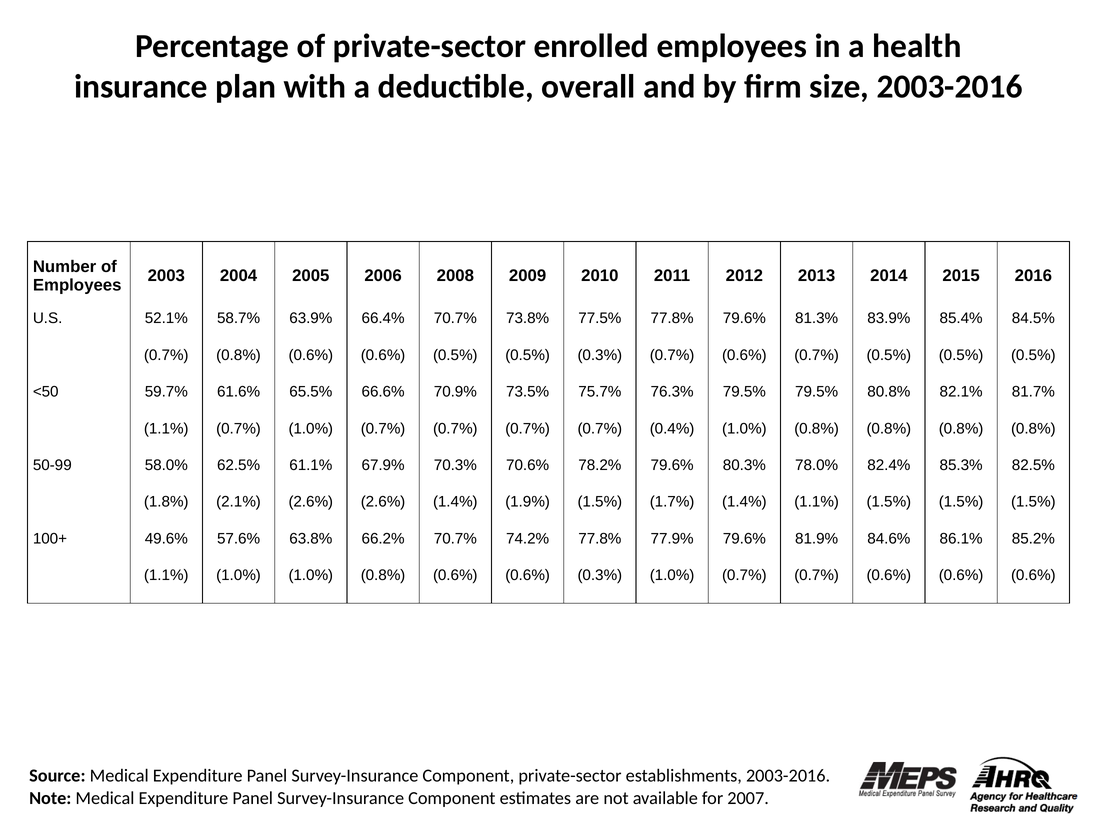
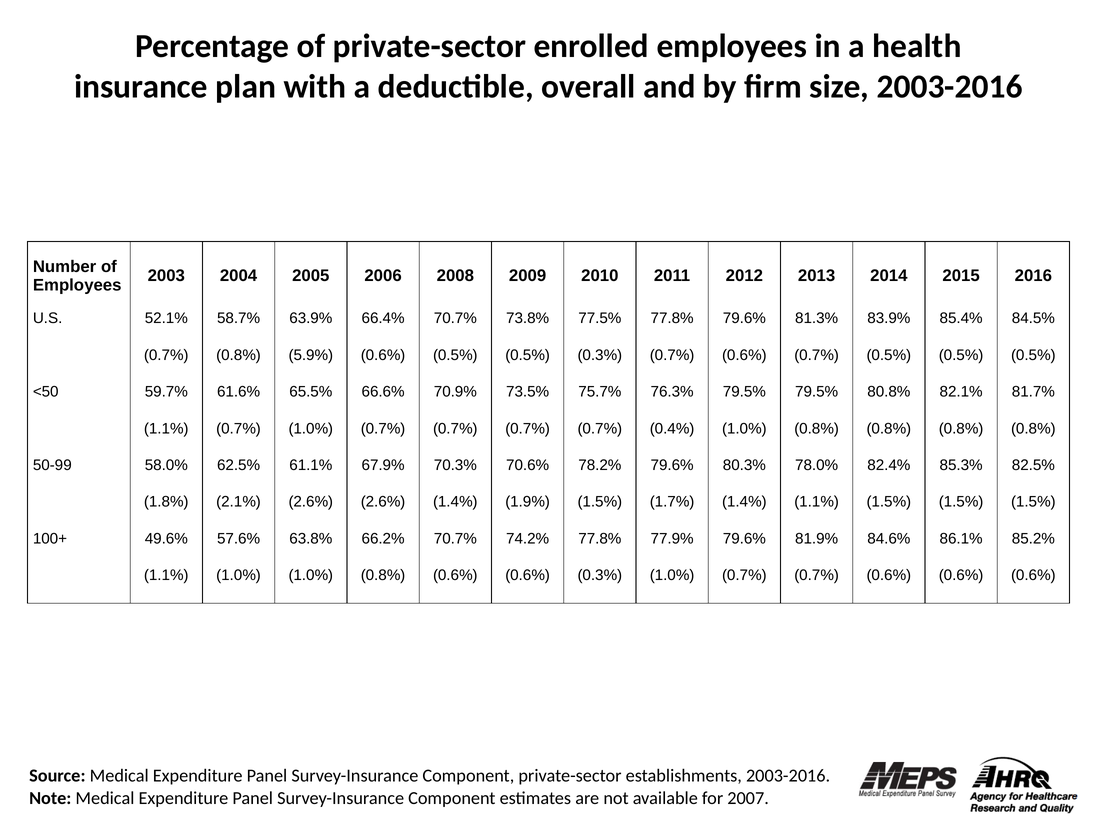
0.7% 0.8% 0.6%: 0.6% -> 5.9%
